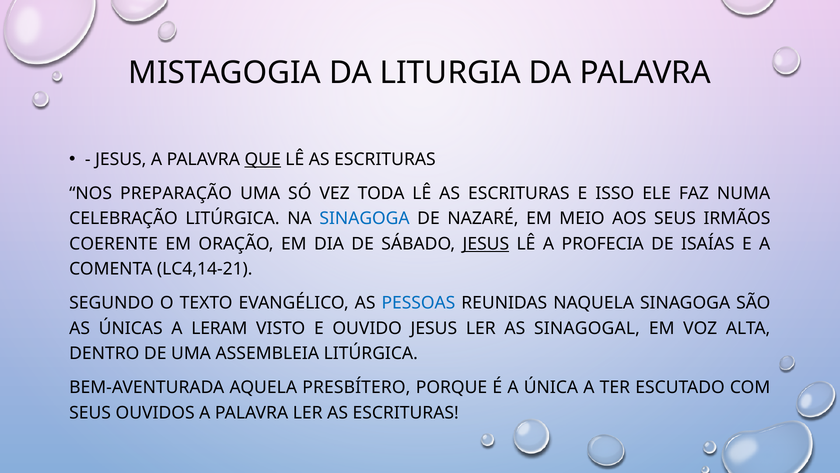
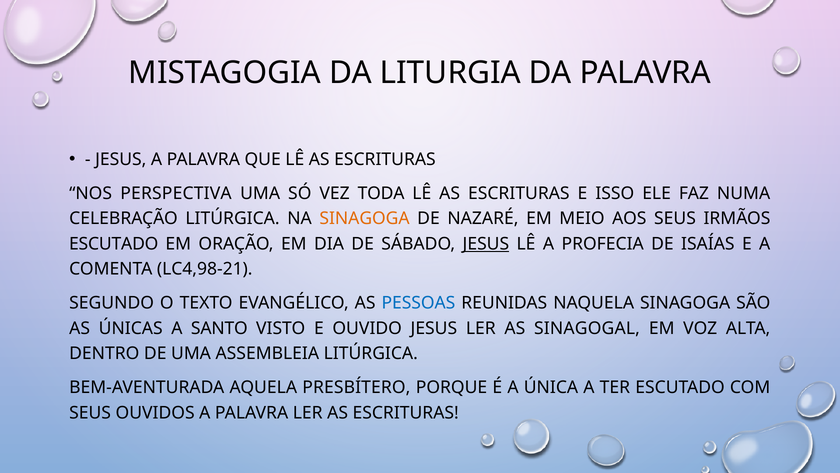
QUE underline: present -> none
PREPARAÇÃO: PREPARAÇÃO -> PERSPECTIVA
SINAGOGA at (365, 218) colour: blue -> orange
COERENTE at (114, 244): COERENTE -> ESCUTADO
LC4,14-21: LC4,14-21 -> LC4,98-21
LERAM: LERAM -> SANTO
